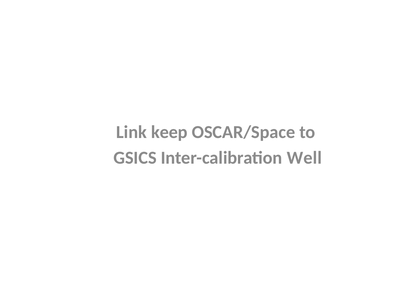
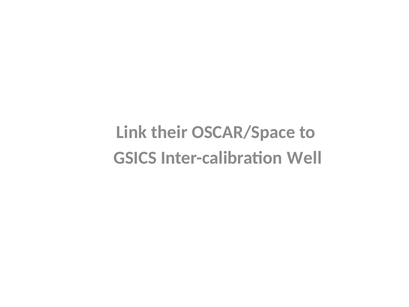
keep: keep -> their
